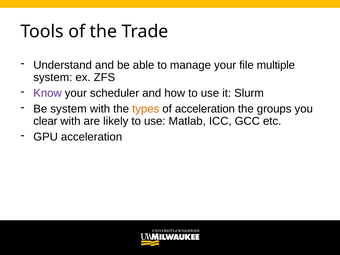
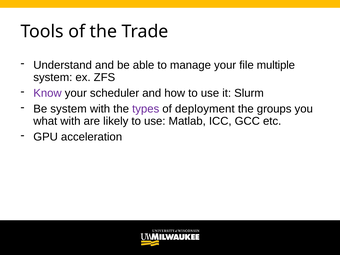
types colour: orange -> purple
of acceleration: acceleration -> deployment
clear: clear -> what
